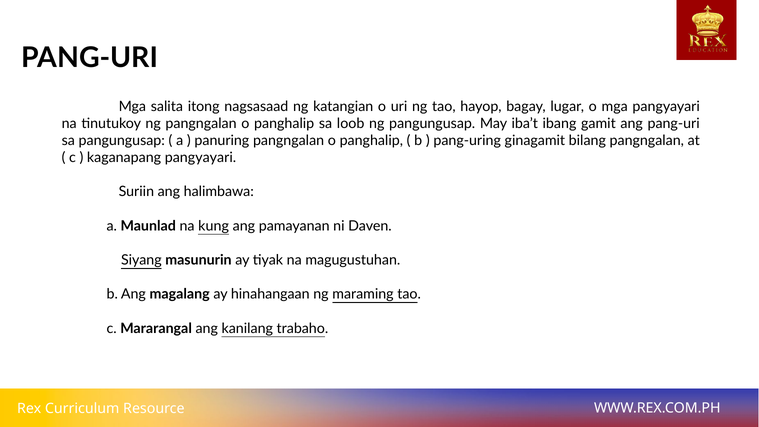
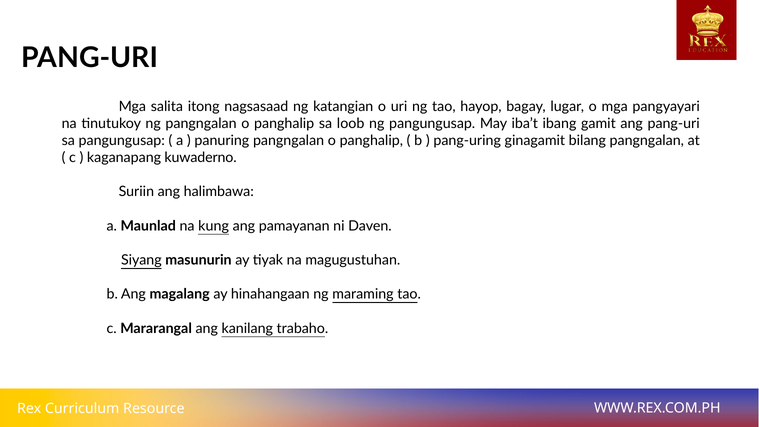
kaganapang pangyayari: pangyayari -> kuwaderno
